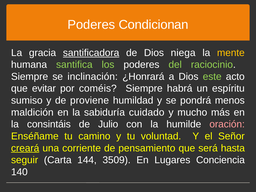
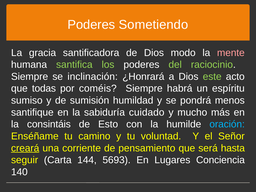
Condicionan: Condicionan -> Sometiendo
santificadora underline: present -> none
niega: niega -> modo
mente colour: yellow -> pink
evitar: evitar -> todas
proviene: proviene -> sumisión
maldición: maldición -> santifique
Julio: Julio -> Esto
oración colour: pink -> light blue
3509: 3509 -> 5693
